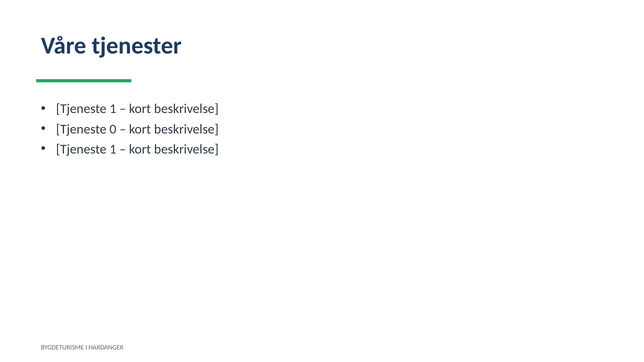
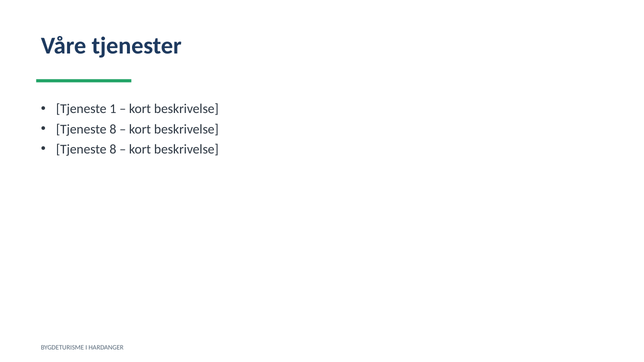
0 at (113, 129): 0 -> 8
1 at (113, 149): 1 -> 8
